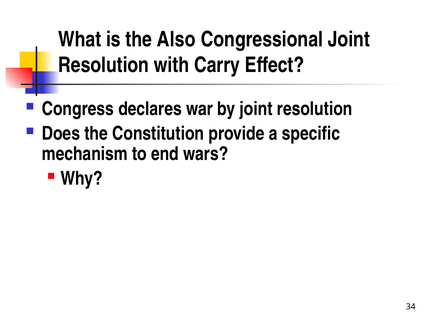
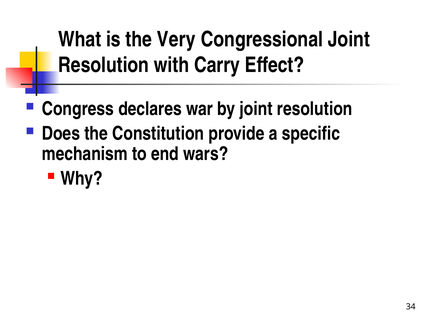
Also: Also -> Very
